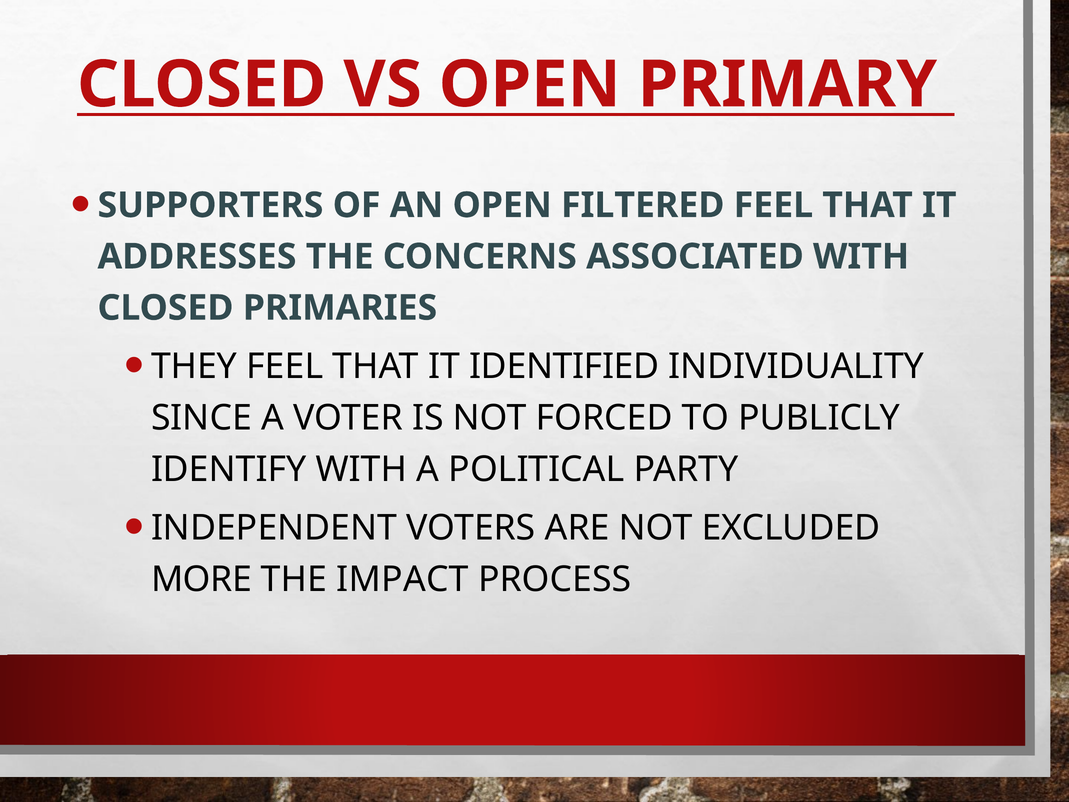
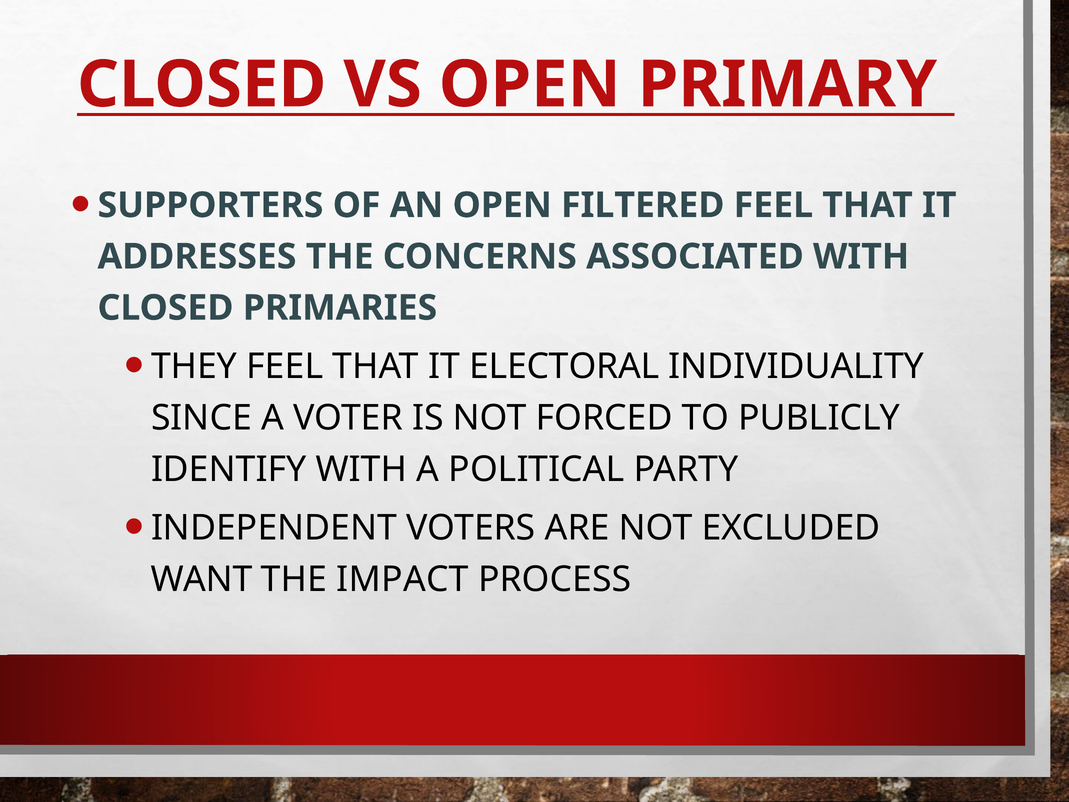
IDENTIFIED: IDENTIFIED -> ELECTORAL
MORE: MORE -> WANT
